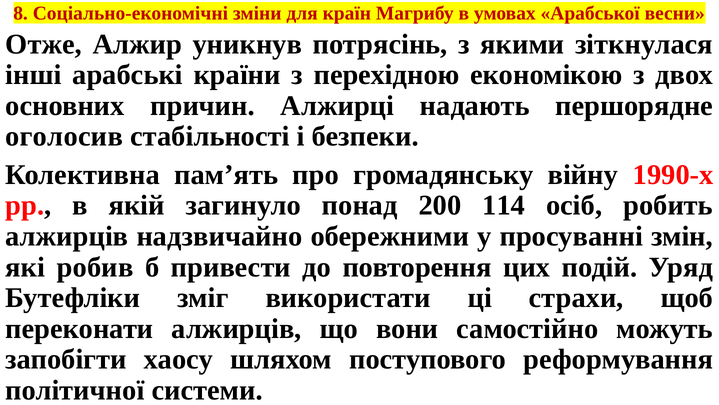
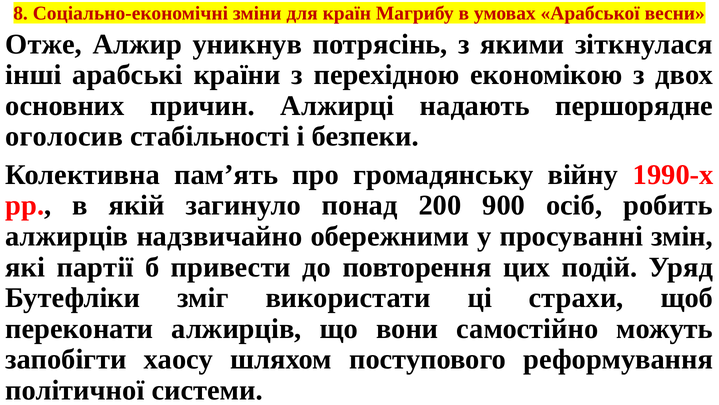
114: 114 -> 900
робив: робив -> партії
